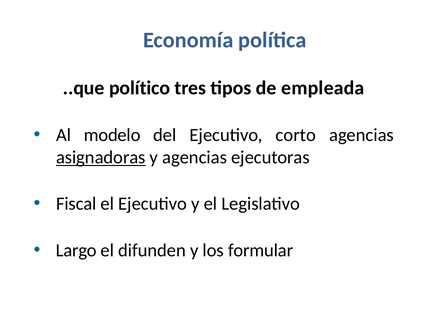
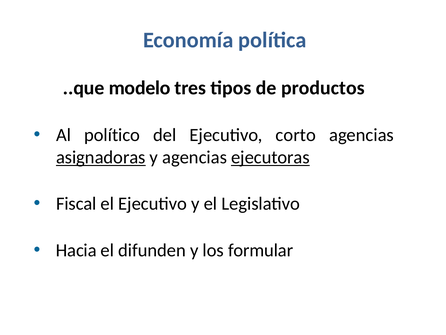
político: político -> modelo
empleada: empleada -> productos
modelo: modelo -> político
ejecutoras underline: none -> present
Largo: Largo -> Hacia
